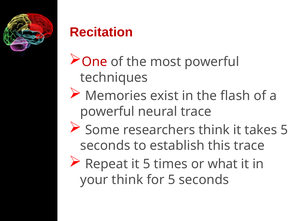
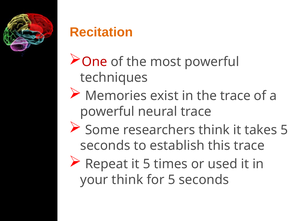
Recitation colour: red -> orange
the flash: flash -> trace
what: what -> used
